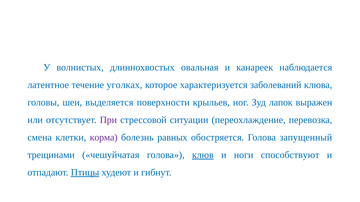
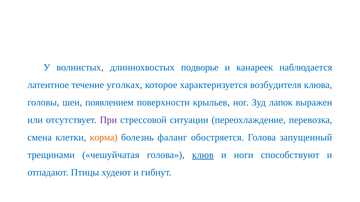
овальная: овальная -> подворье
заболеваний: заболеваний -> возбудителя
выделяется: выделяется -> появлением
корма colour: purple -> orange
равных: равных -> фаланг
Птицы underline: present -> none
